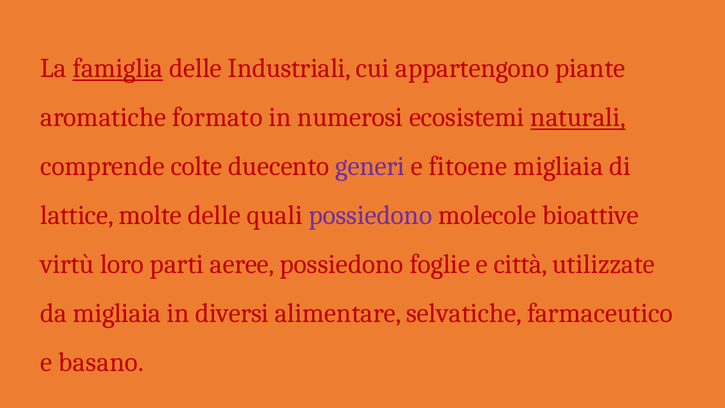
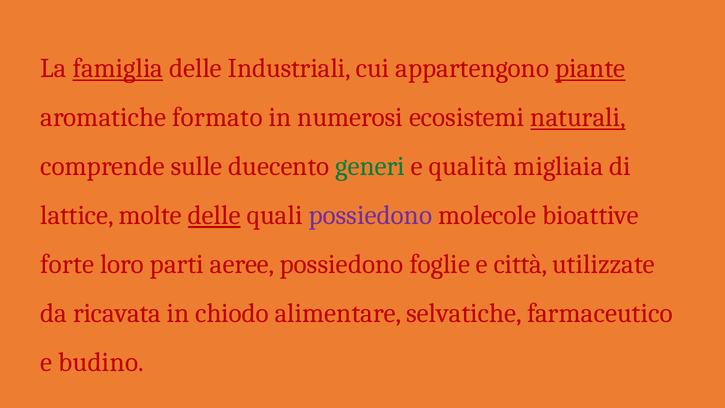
piante underline: none -> present
colte: colte -> sulle
generi colour: purple -> green
fitoene: fitoene -> qualità
delle at (214, 215) underline: none -> present
virtù: virtù -> forte
da migliaia: migliaia -> ricavata
diversi: diversi -> chiodo
basano: basano -> budino
